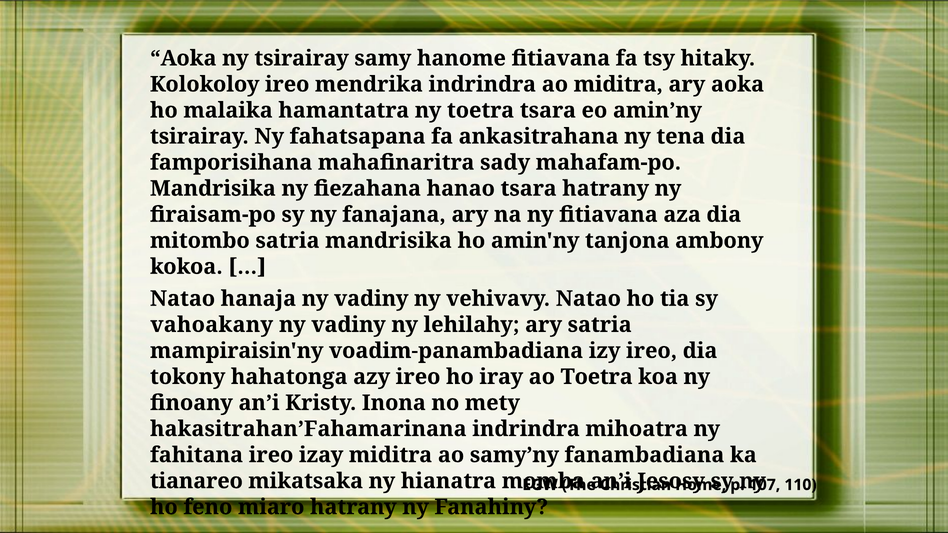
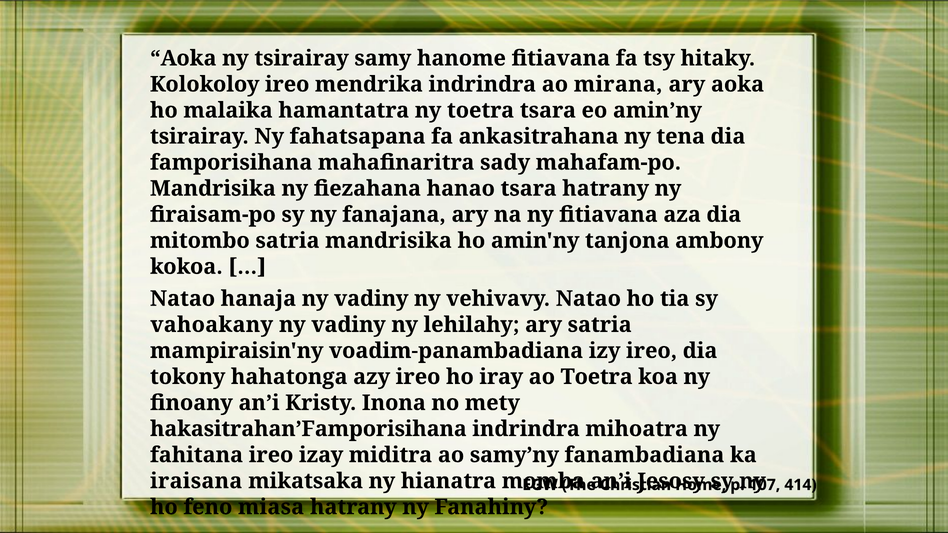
ao miditra: miditra -> mirana
hakasitrahan’Fahamarinana: hakasitrahan’Fahamarinana -> hakasitrahan’Famporisihana
tianareo: tianareo -> iraisana
110: 110 -> 414
miaro: miaro -> miasa
